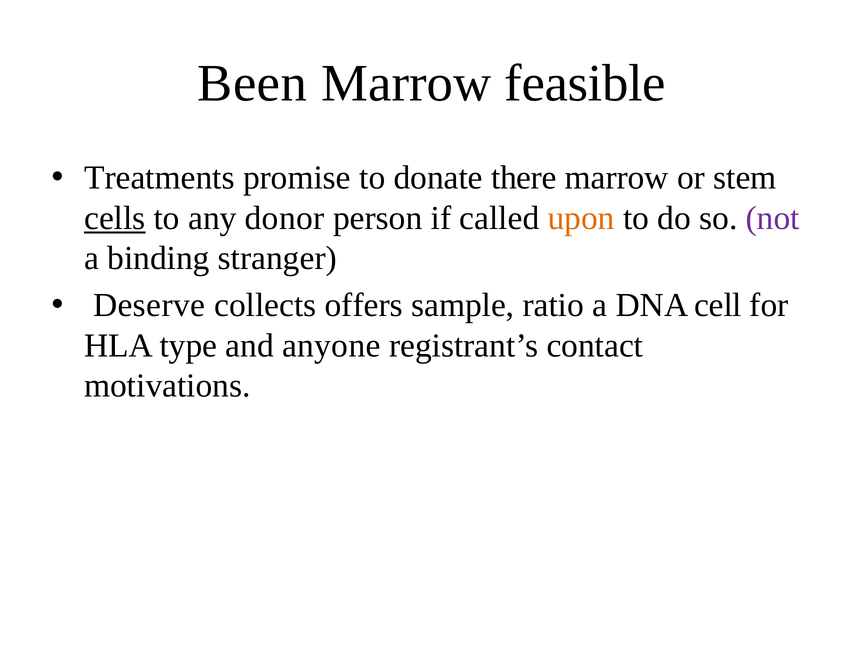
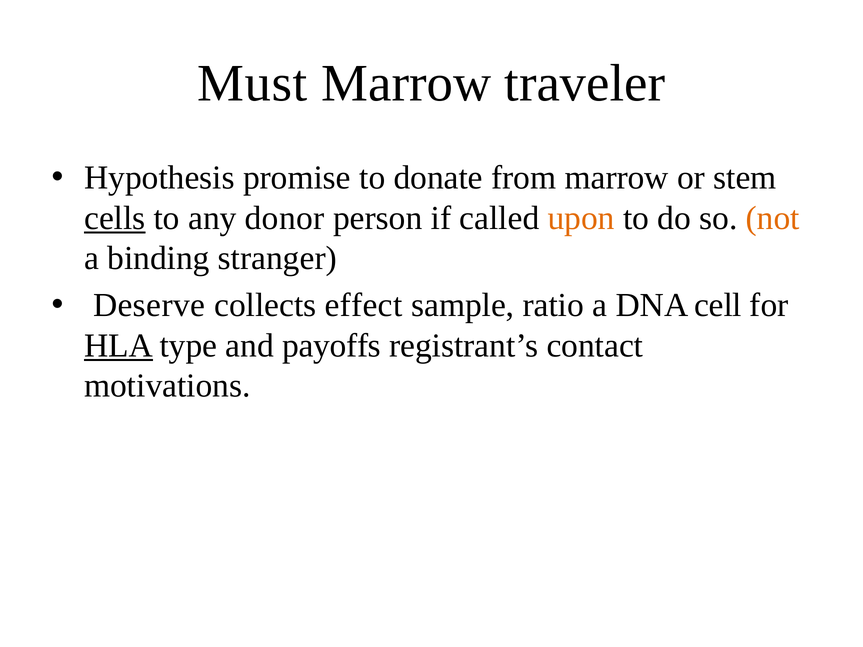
Been: Been -> Must
feasible: feasible -> traveler
Treatments: Treatments -> Hypothesis
there: there -> from
not colour: purple -> orange
offers: offers -> effect
HLA underline: none -> present
anyone: anyone -> payoffs
